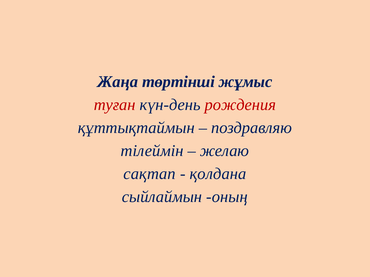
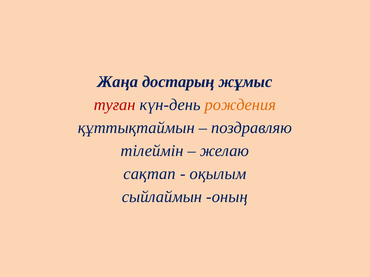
төртінші: төртінші -> достарың
рождения colour: red -> orange
қолдана: қолдана -> оқылым
